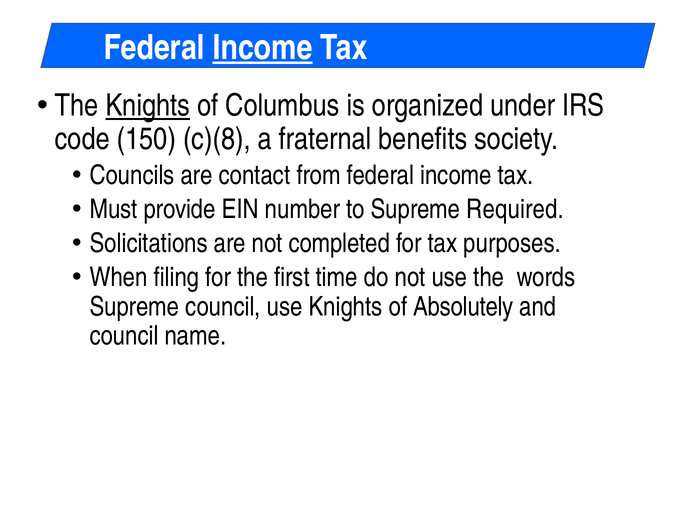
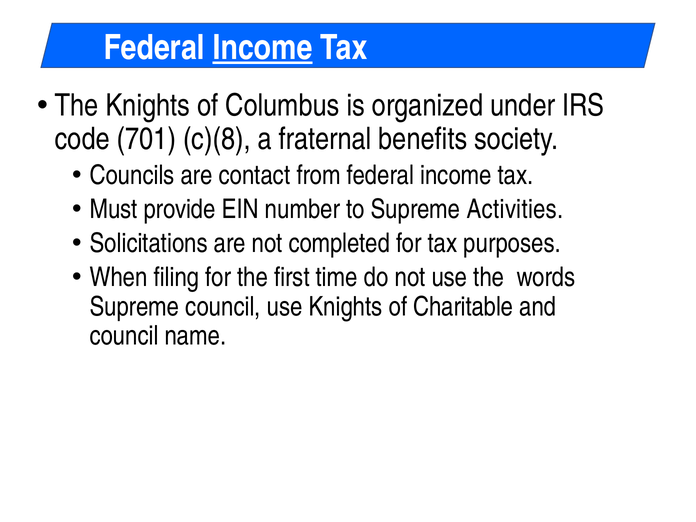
Knights at (148, 106) underline: present -> none
150: 150 -> 701
Required: Required -> Activities
Absolutely: Absolutely -> Charitable
